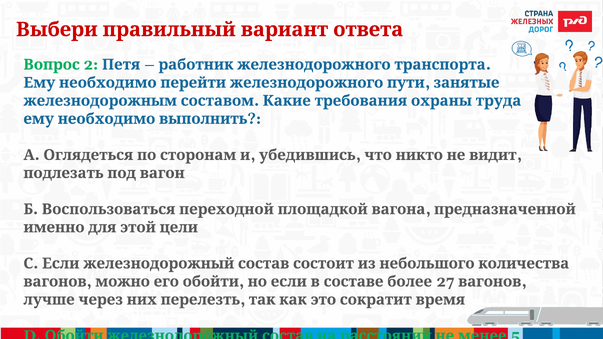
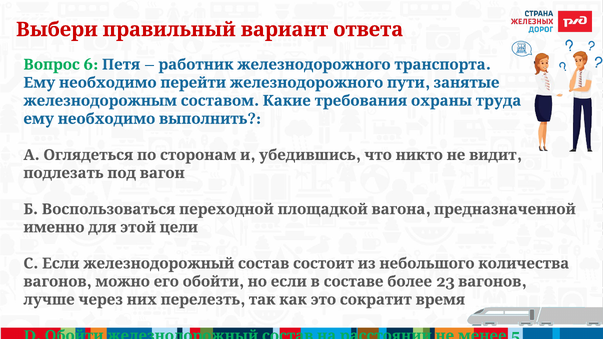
2: 2 -> 6
27: 27 -> 23
